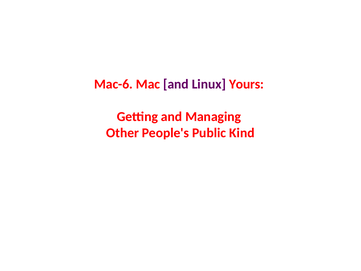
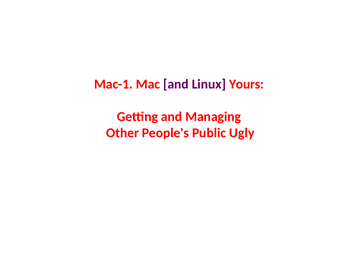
Mac-6: Mac-6 -> Mac-1
Kind: Kind -> Ugly
